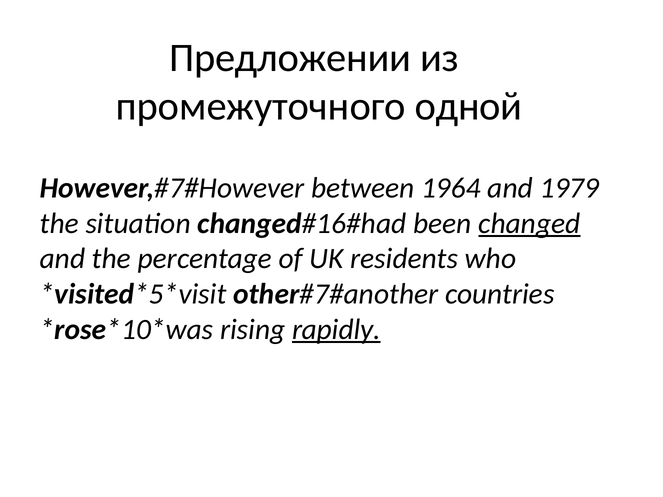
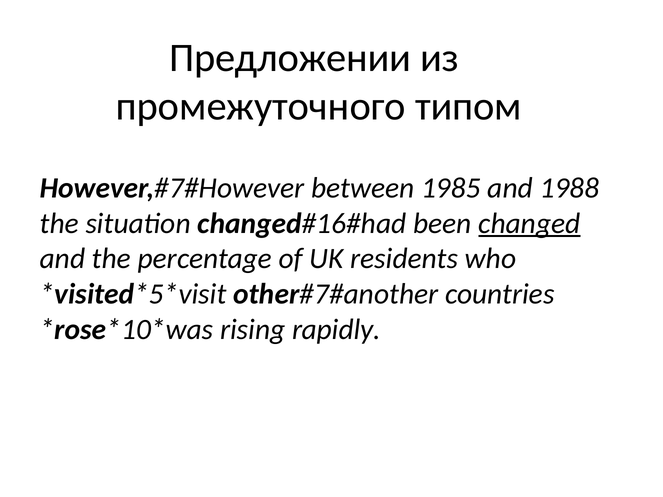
одной: одной -> типом
1964: 1964 -> 1985
1979: 1979 -> 1988
rapidly underline: present -> none
